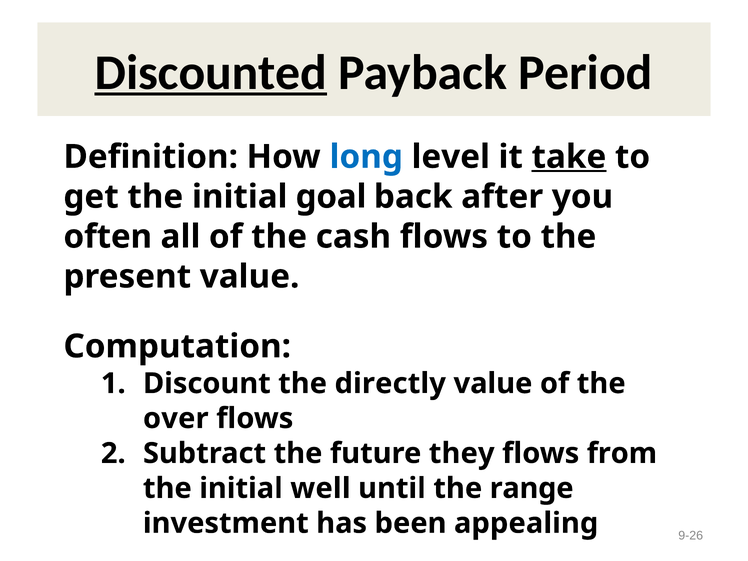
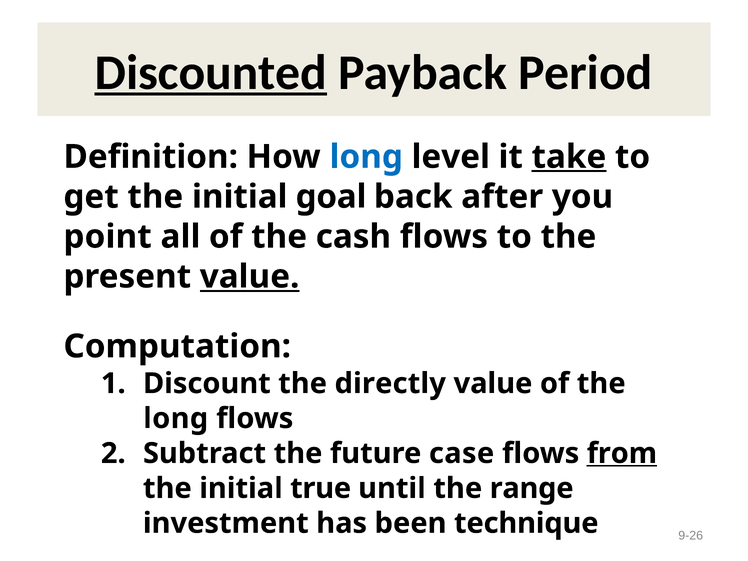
often: often -> point
value at (250, 277) underline: none -> present
over at (176, 418): over -> long
they: they -> case
from underline: none -> present
well: well -> true
appealing: appealing -> technique
